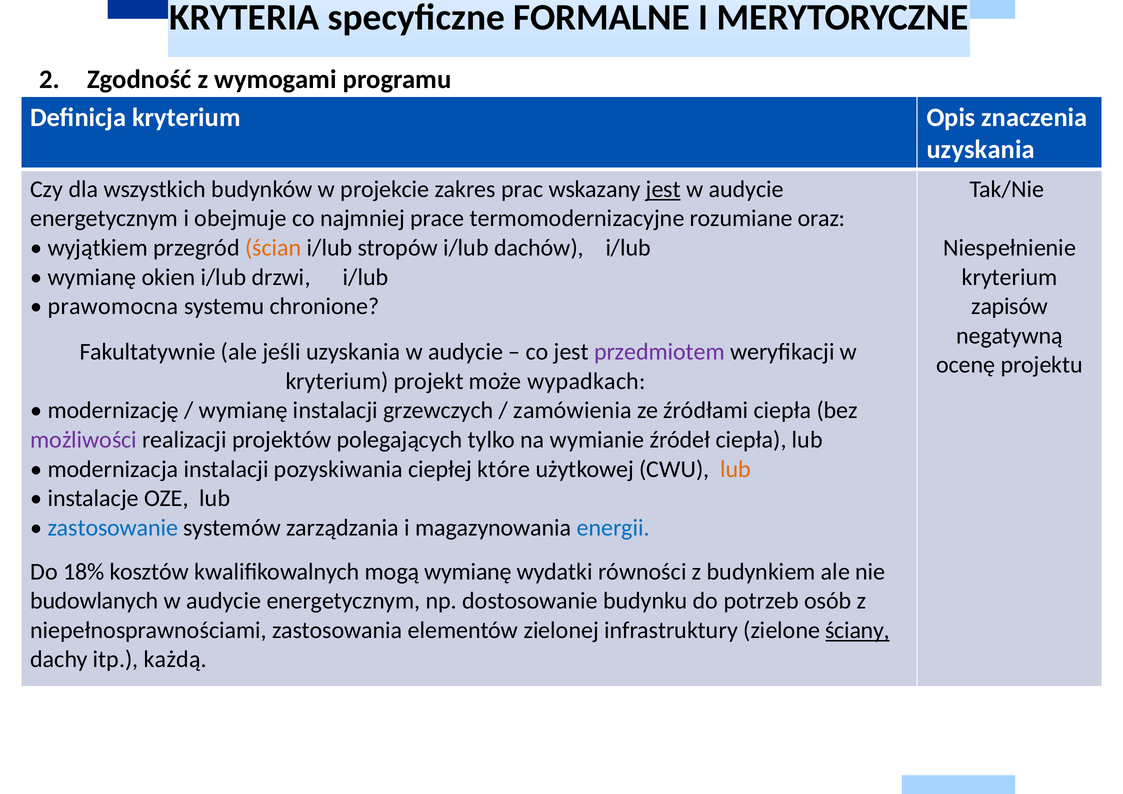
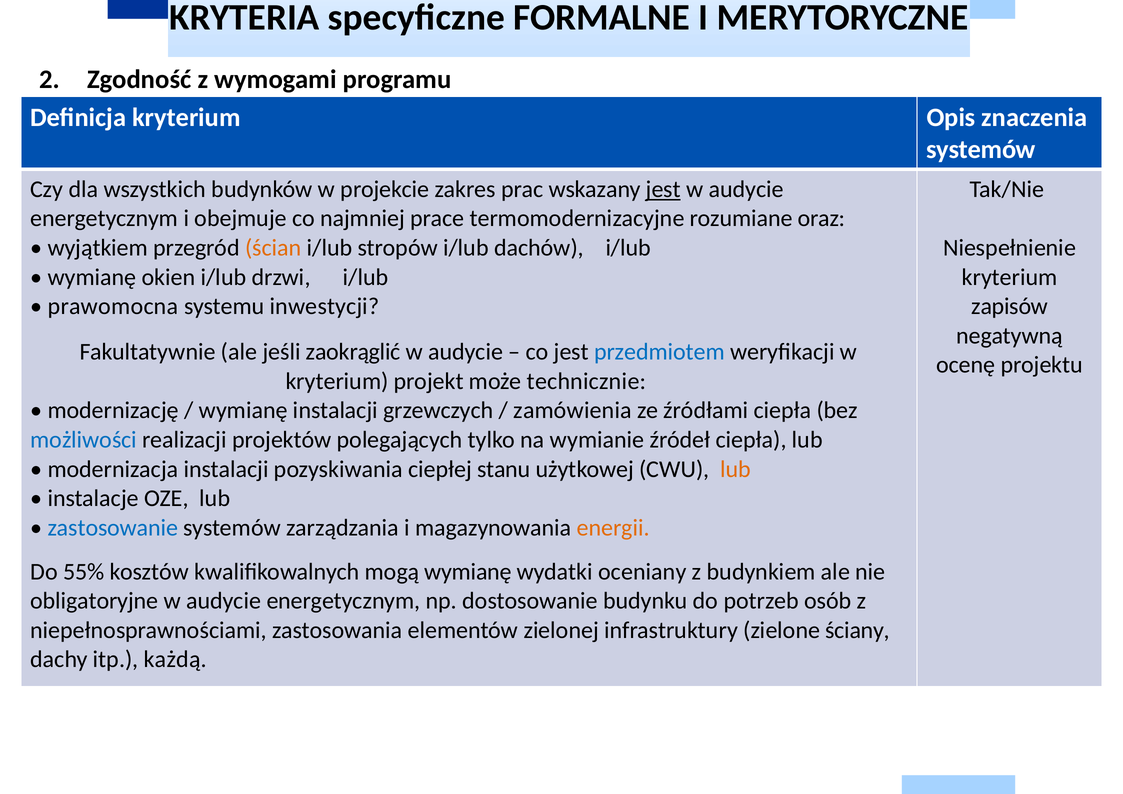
uzyskania at (981, 150): uzyskania -> systemów
chronione: chronione -> inwestycji
jeśli uzyskania: uzyskania -> zaokrąglić
przedmiotem colour: purple -> blue
wypadkach: wypadkach -> technicznie
możliwości colour: purple -> blue
które: które -> stanu
energii colour: blue -> orange
18%: 18% -> 55%
równości: równości -> oceniany
budowlanych: budowlanych -> obligatoryjne
ściany underline: present -> none
